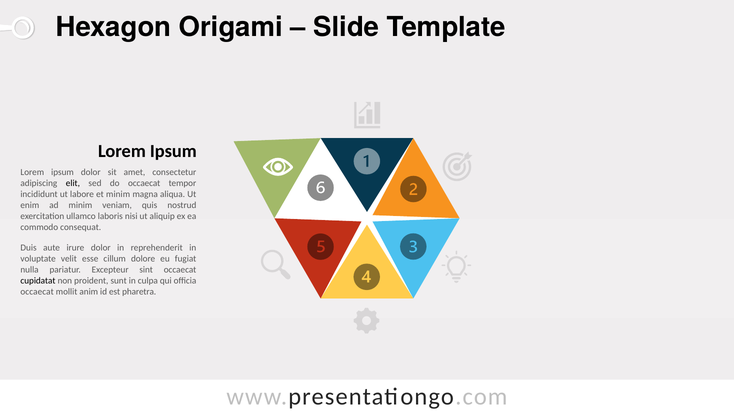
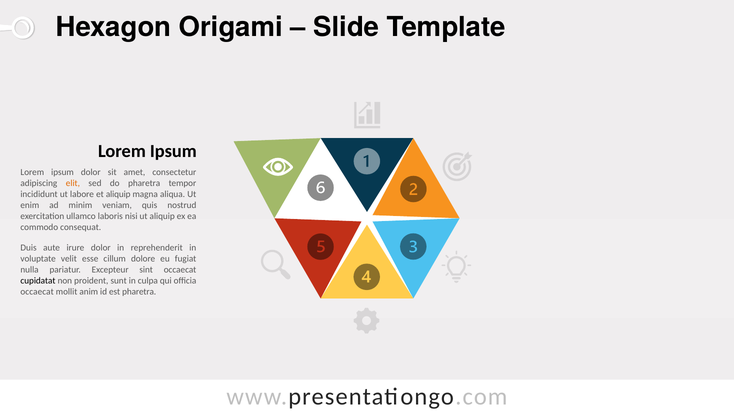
elit colour: black -> orange
do occaecat: occaecat -> pharetra
et minim: minim -> aliquip
